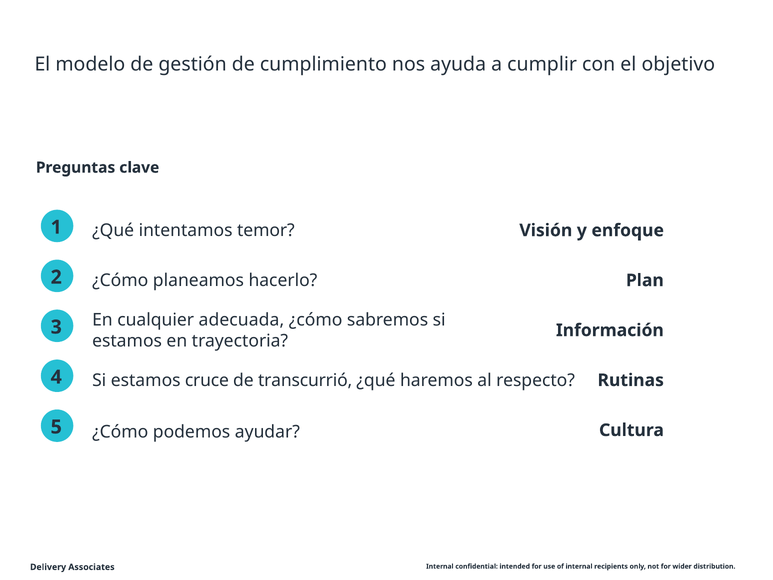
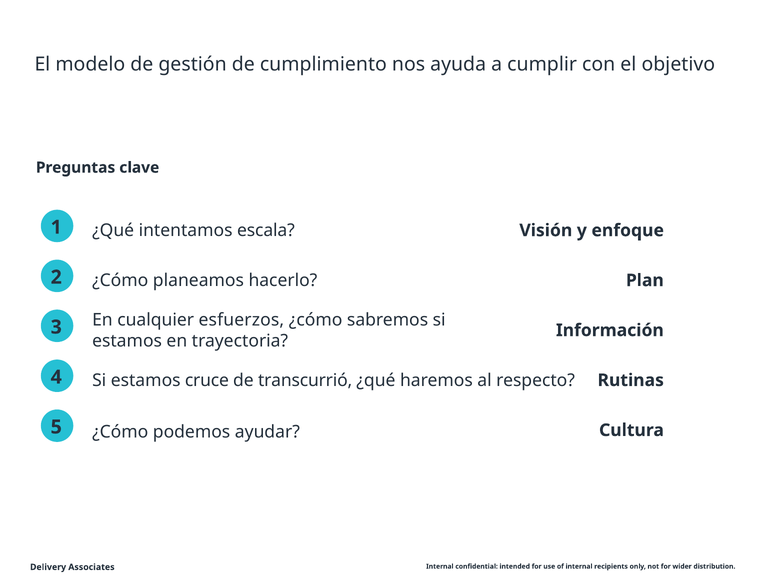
temor: temor -> escala
adecuada: adecuada -> esfuerzos
